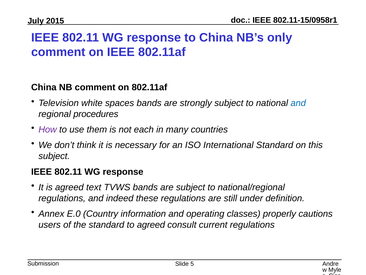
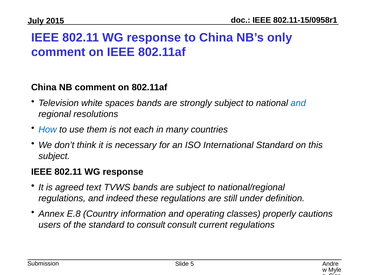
procedures: procedures -> resolutions
How colour: purple -> blue
E.0: E.0 -> E.8
to agreed: agreed -> consult
